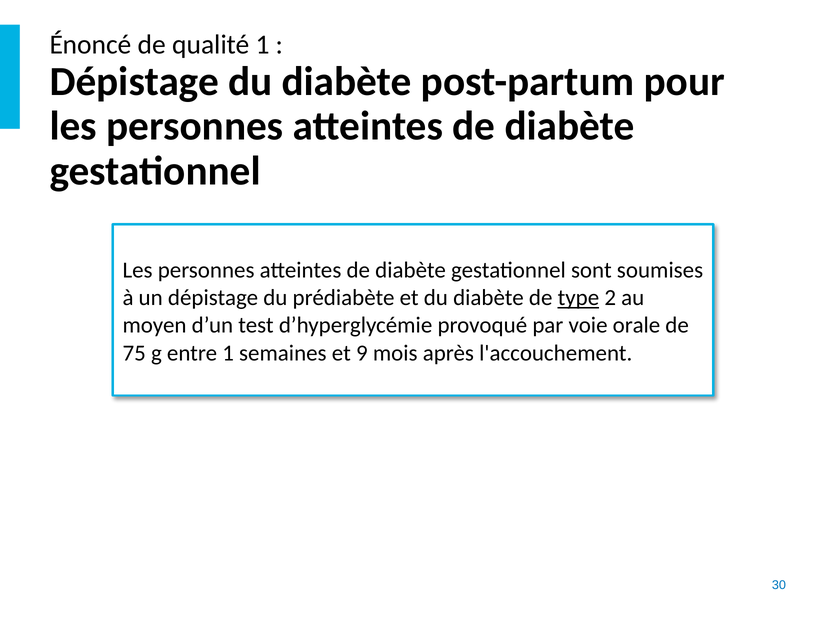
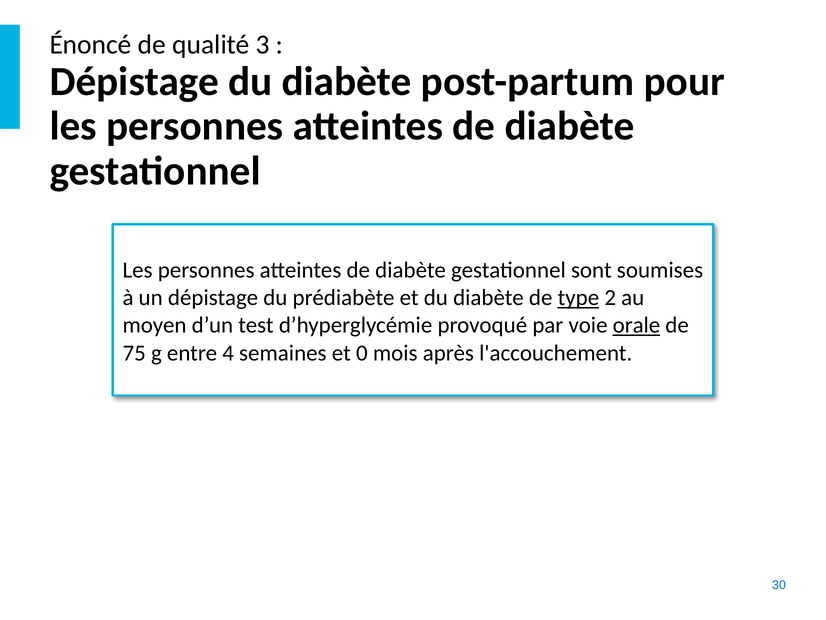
qualité 1: 1 -> 3
orale underline: none -> present
entre 1: 1 -> 4
9: 9 -> 0
